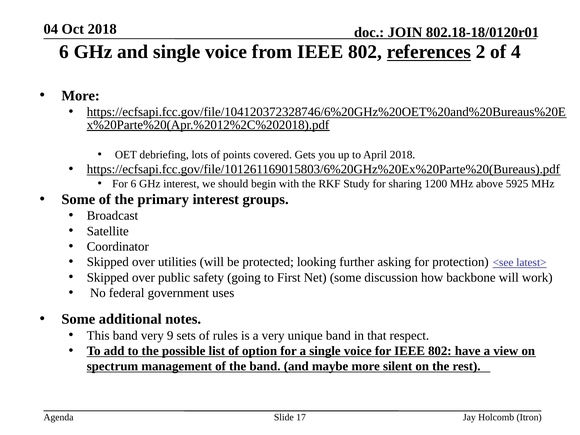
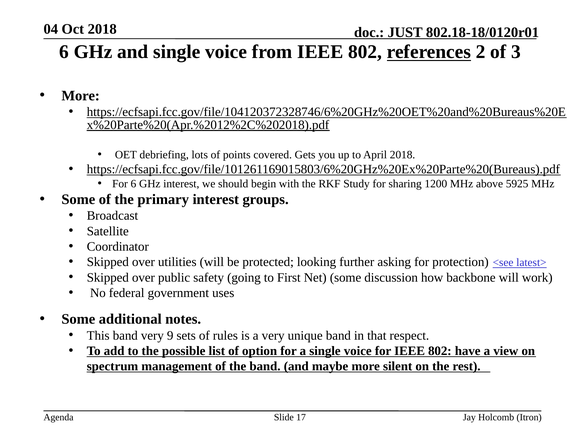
JOIN: JOIN -> JUST
4: 4 -> 3
